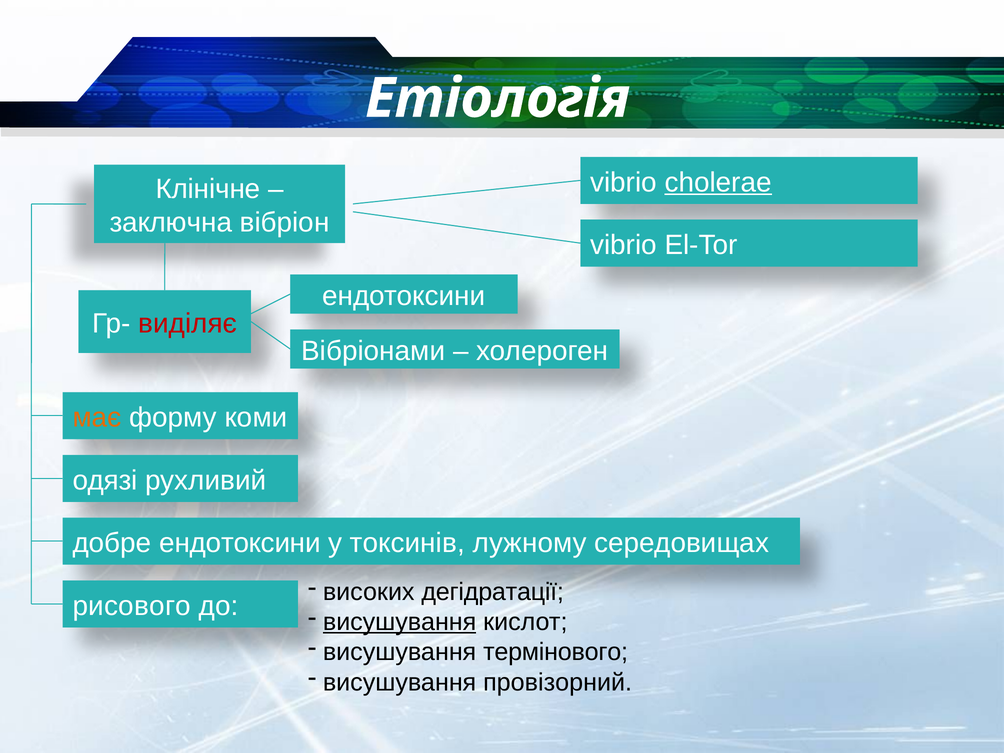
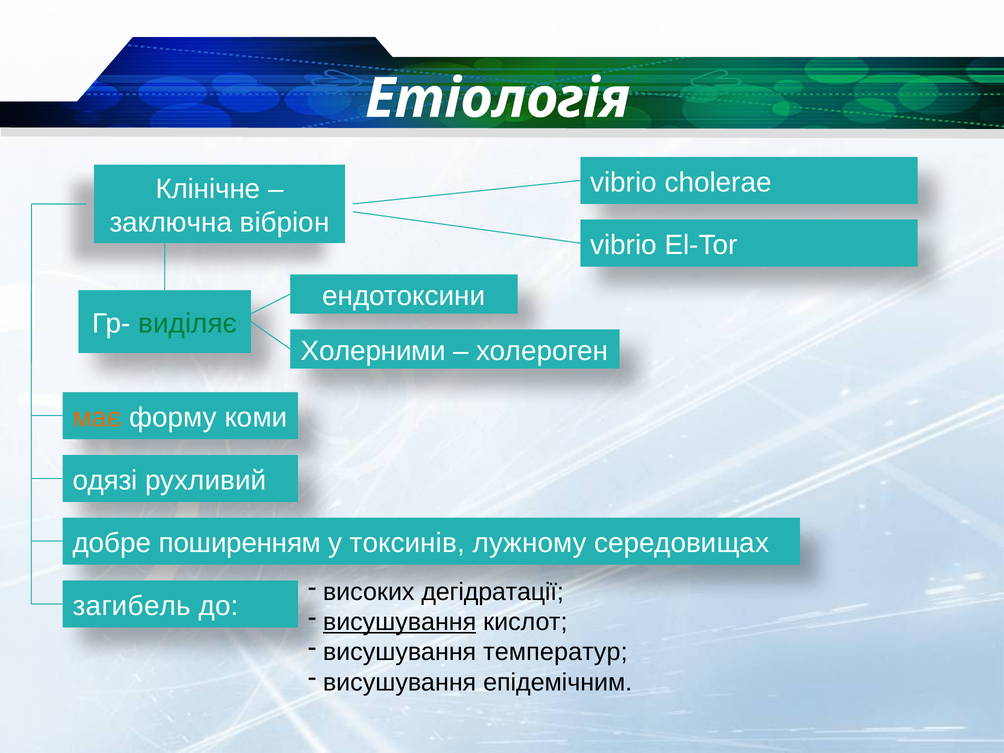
cholerae underline: present -> none
виділяє colour: red -> green
Вібріонами: Вібріонами -> Холерними
добре ендотоксини: ендотоксини -> поширенням
рисового: рисового -> загибель
термінового: термінового -> температур
провізорний: провізорний -> епідемічним
